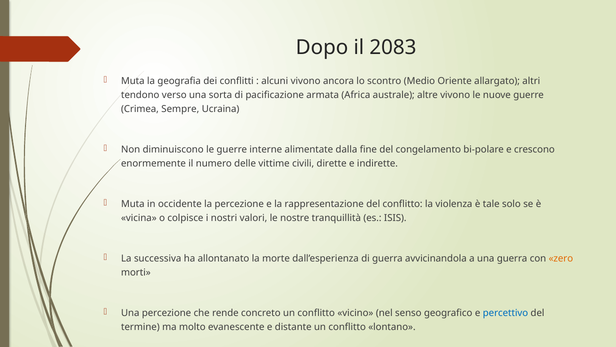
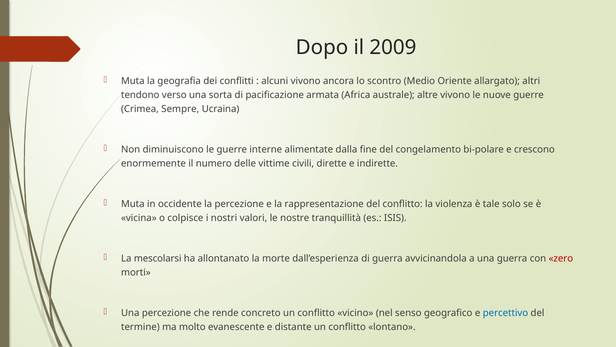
2083: 2083 -> 2009
successiva: successiva -> mescolarsi
zero colour: orange -> red
